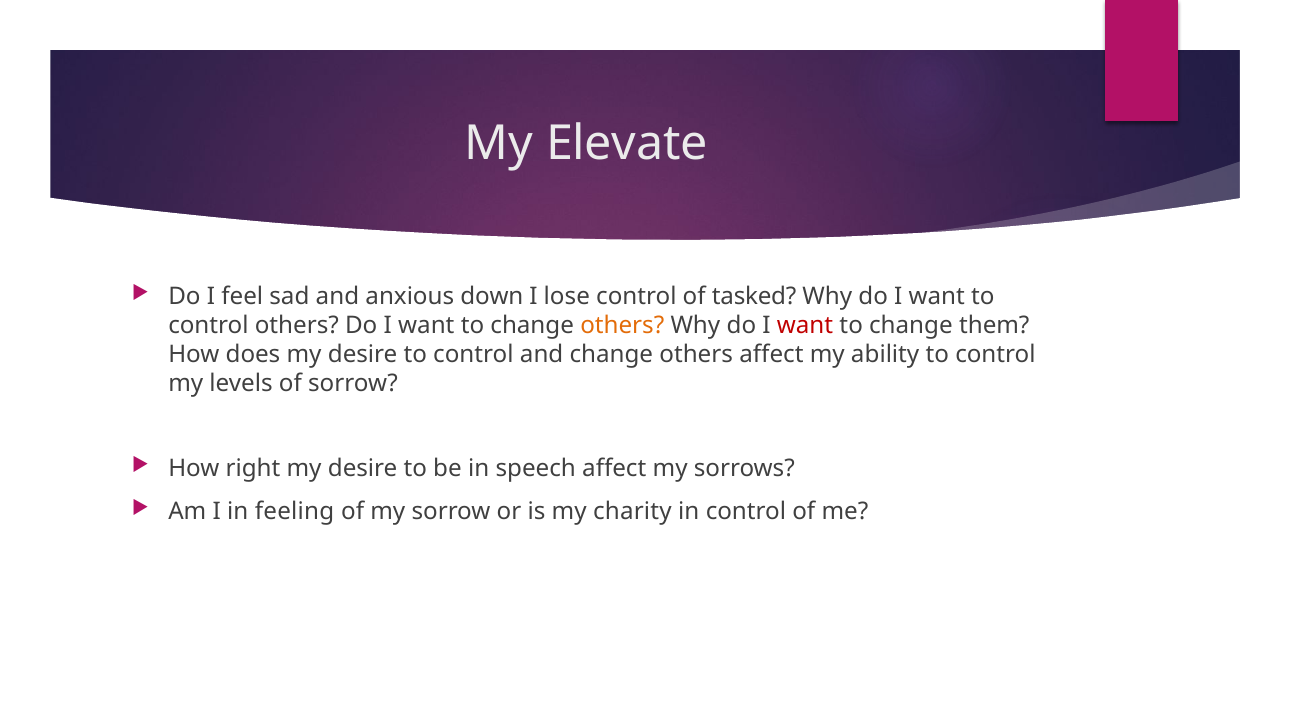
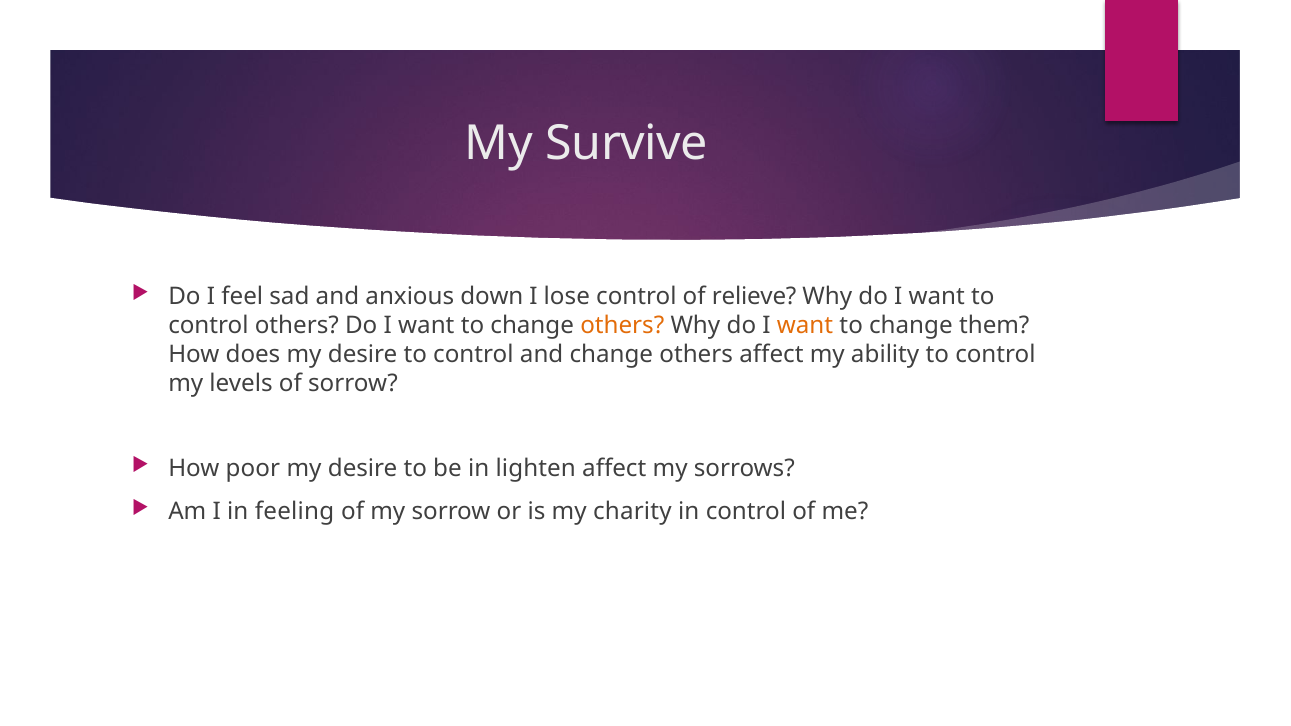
Elevate: Elevate -> Survive
tasked: tasked -> relieve
want at (805, 326) colour: red -> orange
right: right -> poor
speech: speech -> lighten
